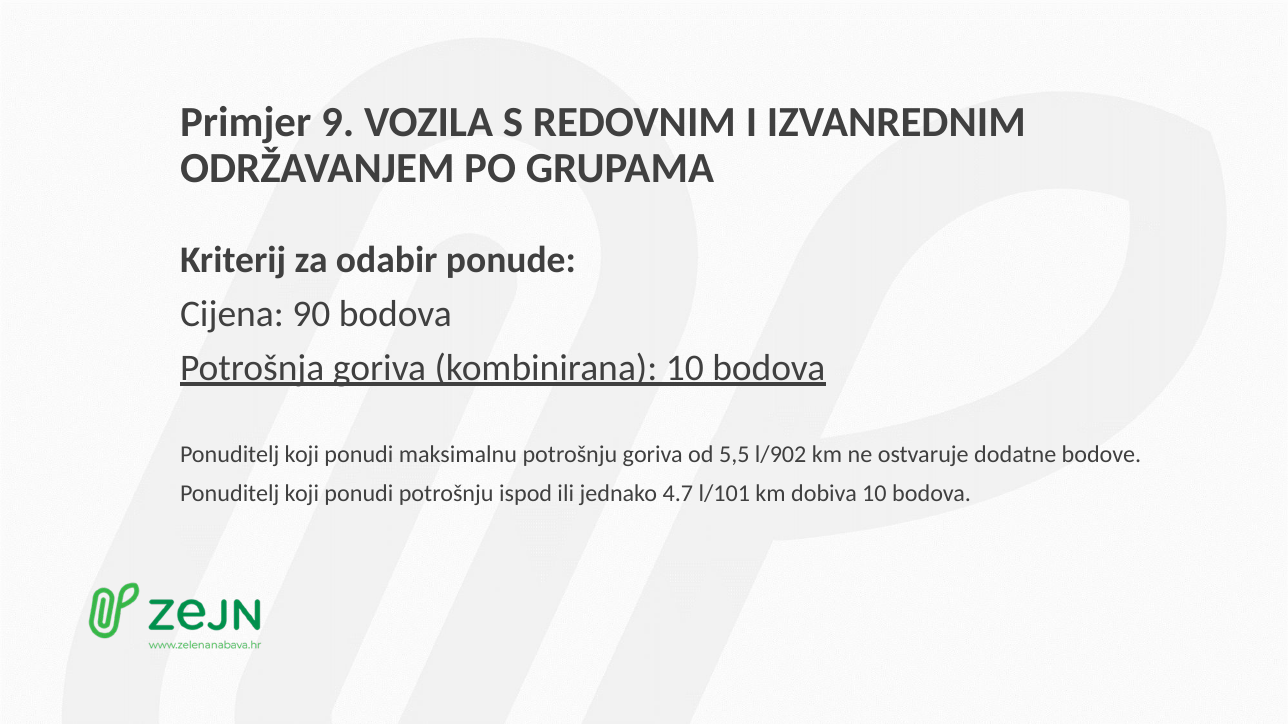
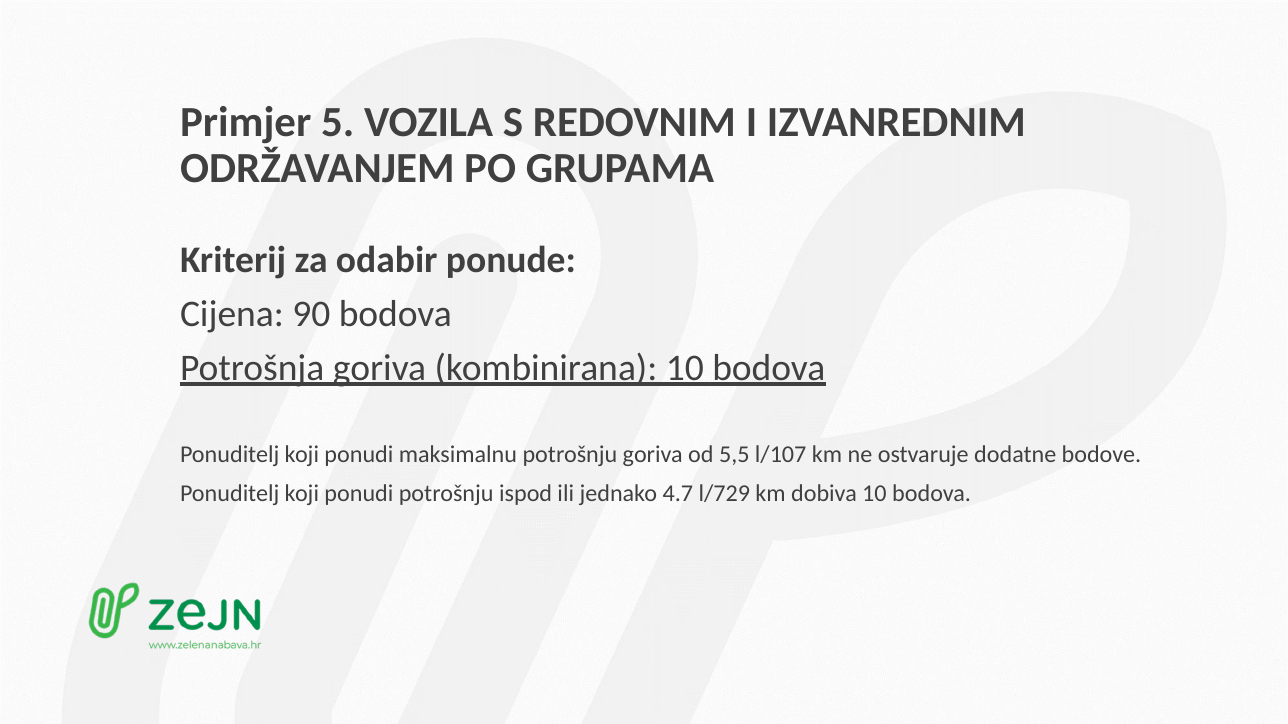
9: 9 -> 5
l/902: l/902 -> l/107
l/101: l/101 -> l/729
